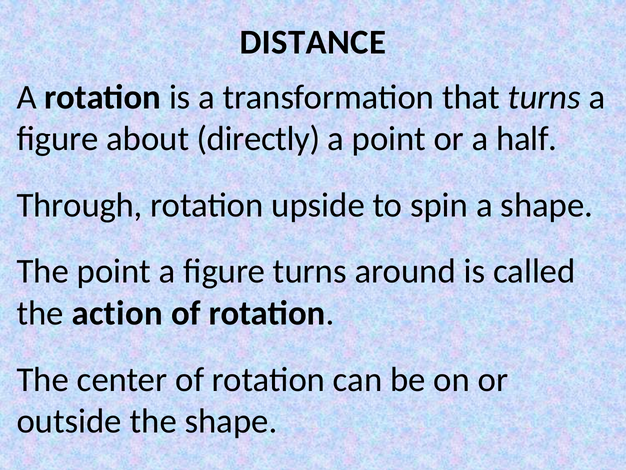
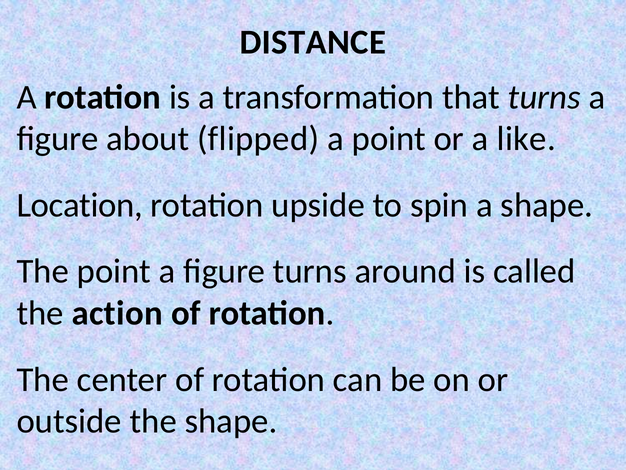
directly: directly -> flipped
half: half -> like
Through: Through -> Location
